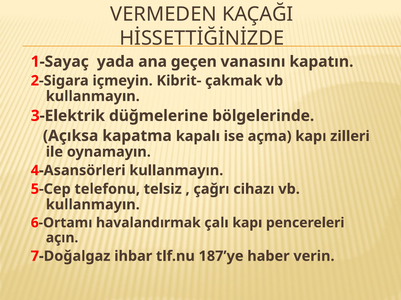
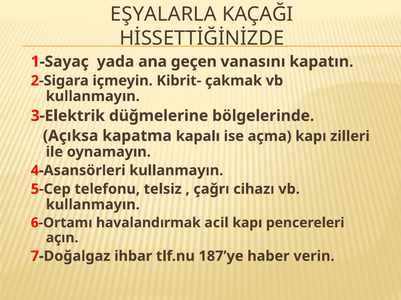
VERMEDEN: VERMEDEN -> EŞYALARLA
çalı: çalı -> acil
